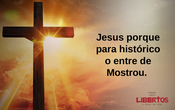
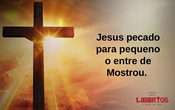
porque: porque -> pecado
histórico: histórico -> pequeno
